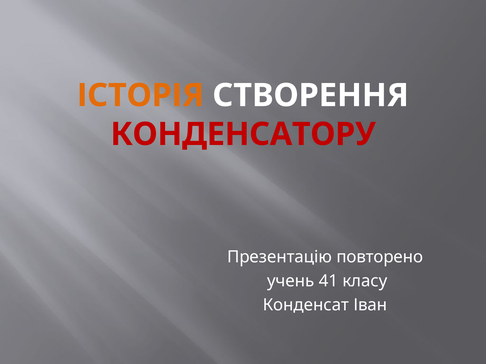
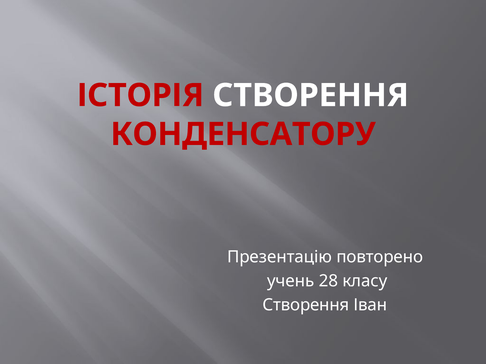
ІСТОРІЯ colour: orange -> red
41: 41 -> 28
Конденсат at (306, 305): Конденсат -> Створення
